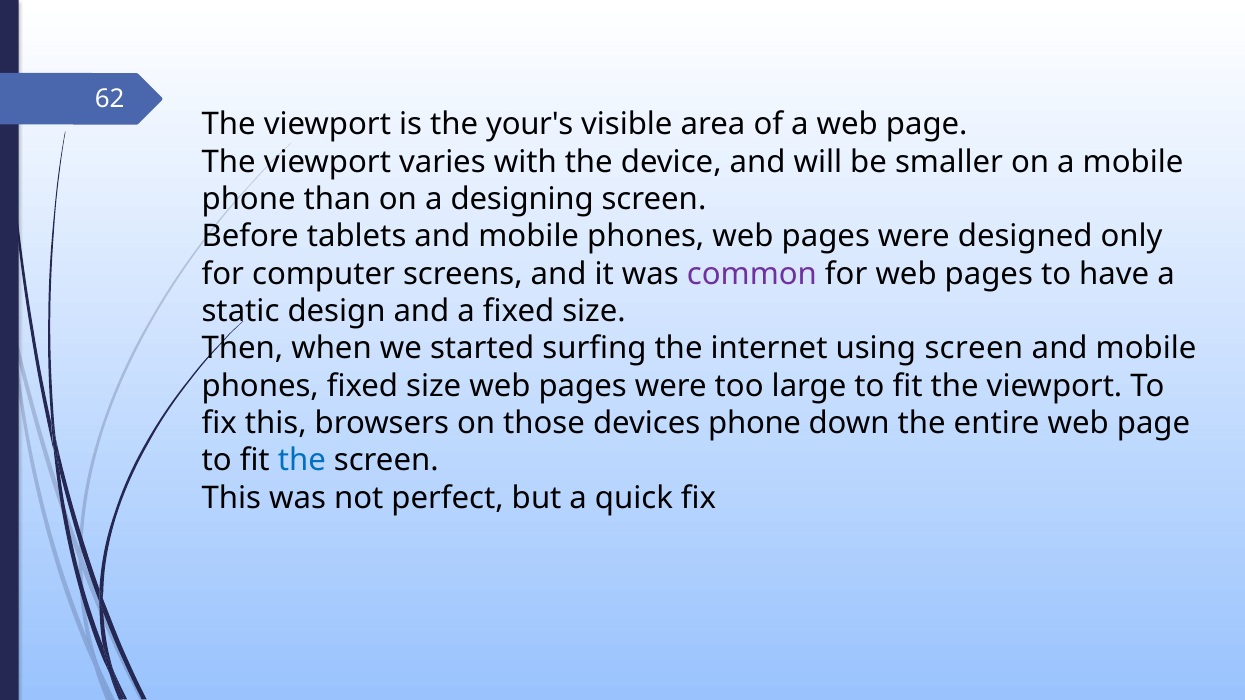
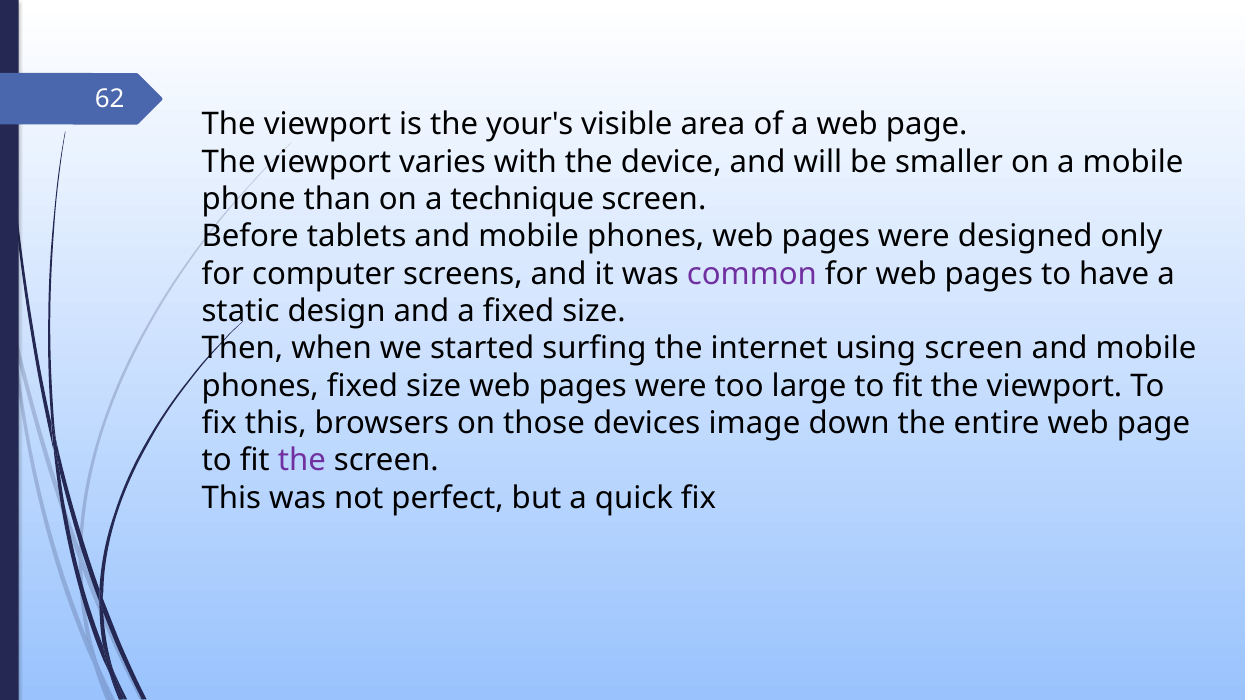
designing: designing -> technique
devices phone: phone -> image
the at (302, 461) colour: blue -> purple
